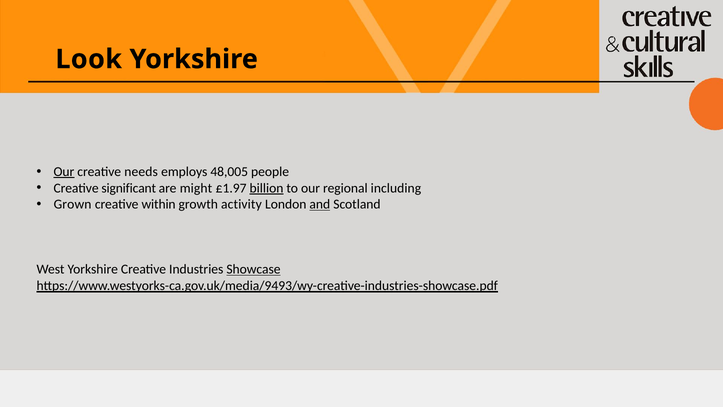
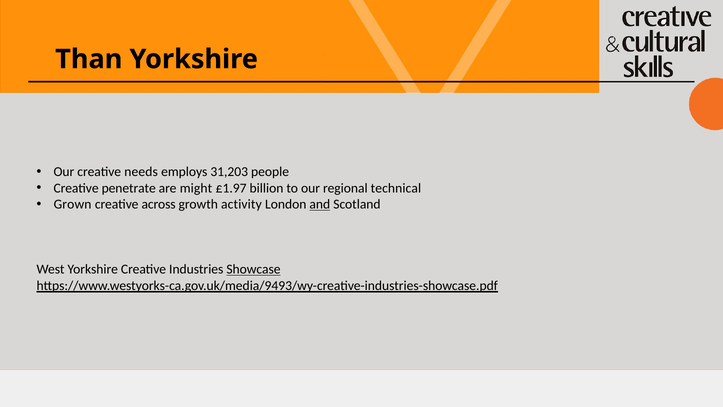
Look: Look -> Than
Our at (64, 172) underline: present -> none
48,005: 48,005 -> 31,203
significant: significant -> penetrate
billion underline: present -> none
including: including -> technical
within: within -> across
